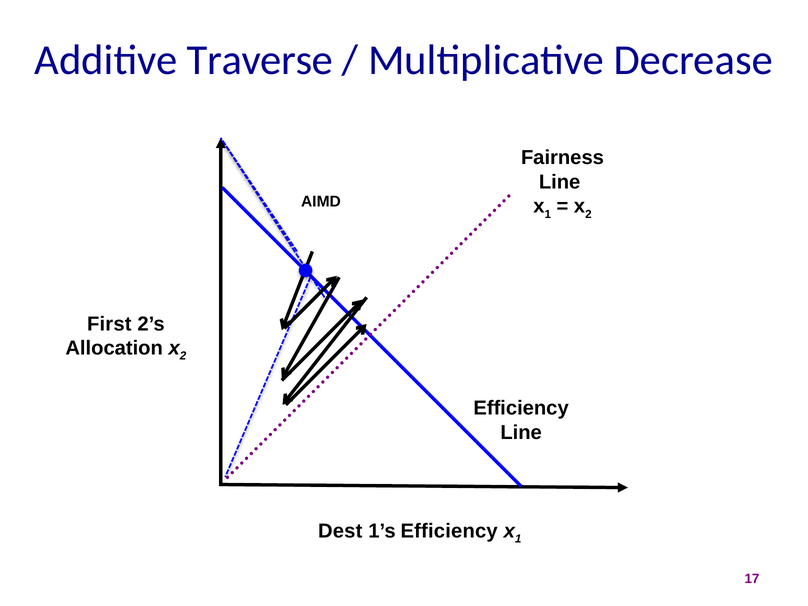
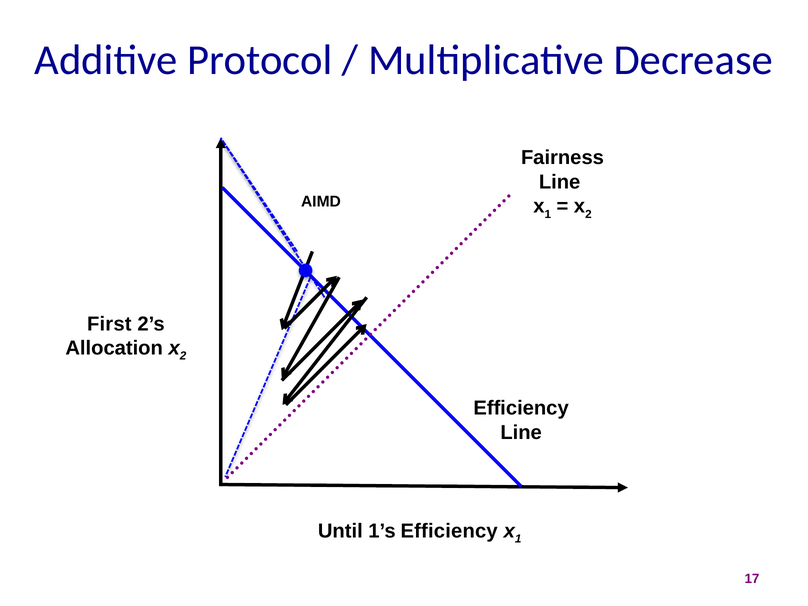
Traverse: Traverse -> Protocol
Dest: Dest -> Until
